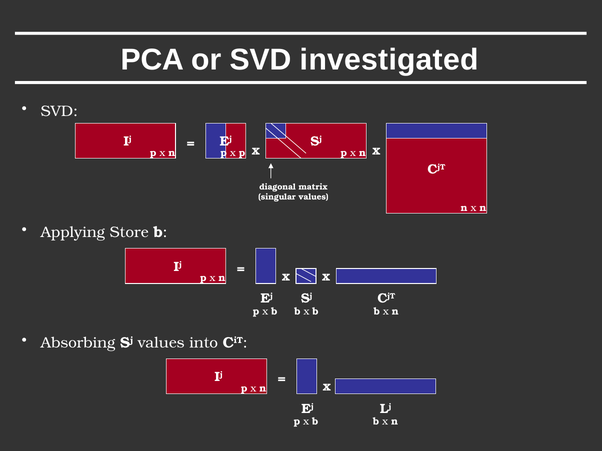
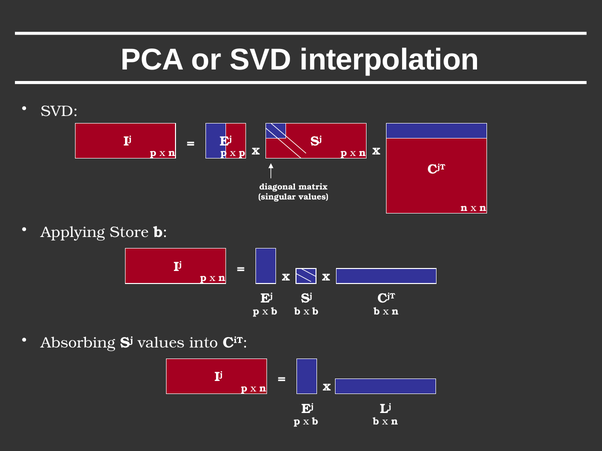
investigated: investigated -> interpolation
